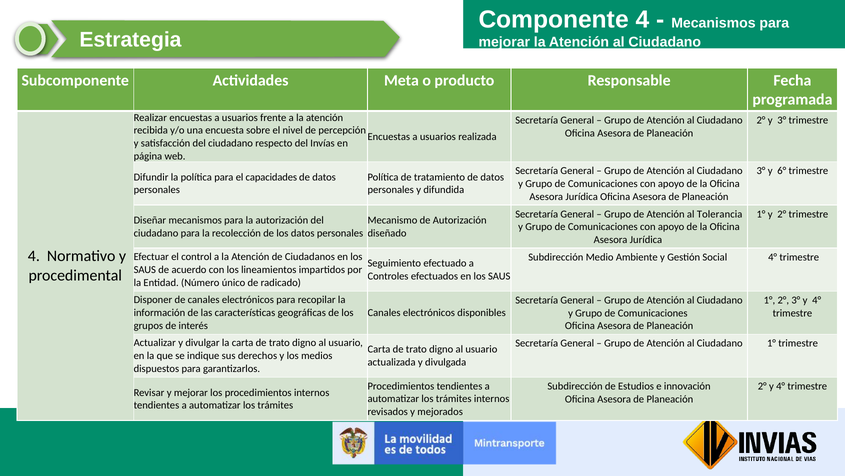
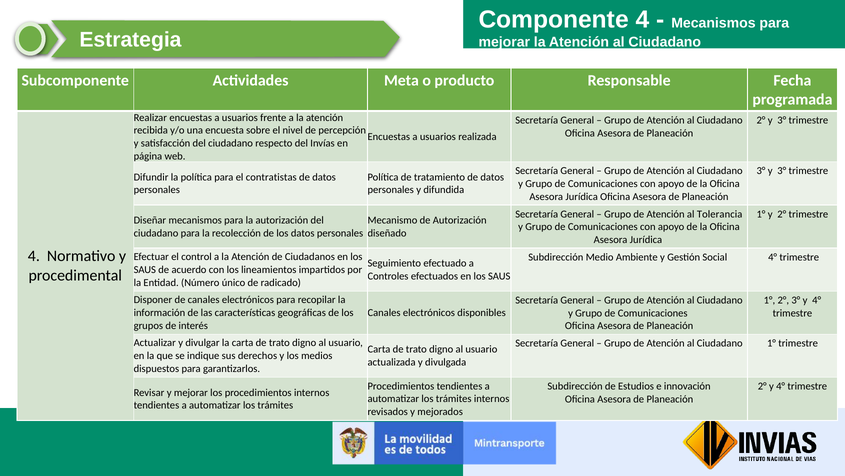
3° y 6°: 6° -> 3°
capacidades: capacidades -> contratistas
